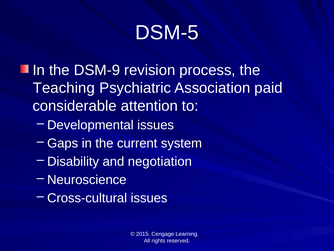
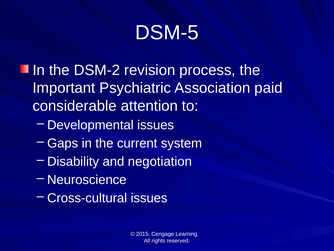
DSM-9: DSM-9 -> DSM-2
Teaching: Teaching -> Important
